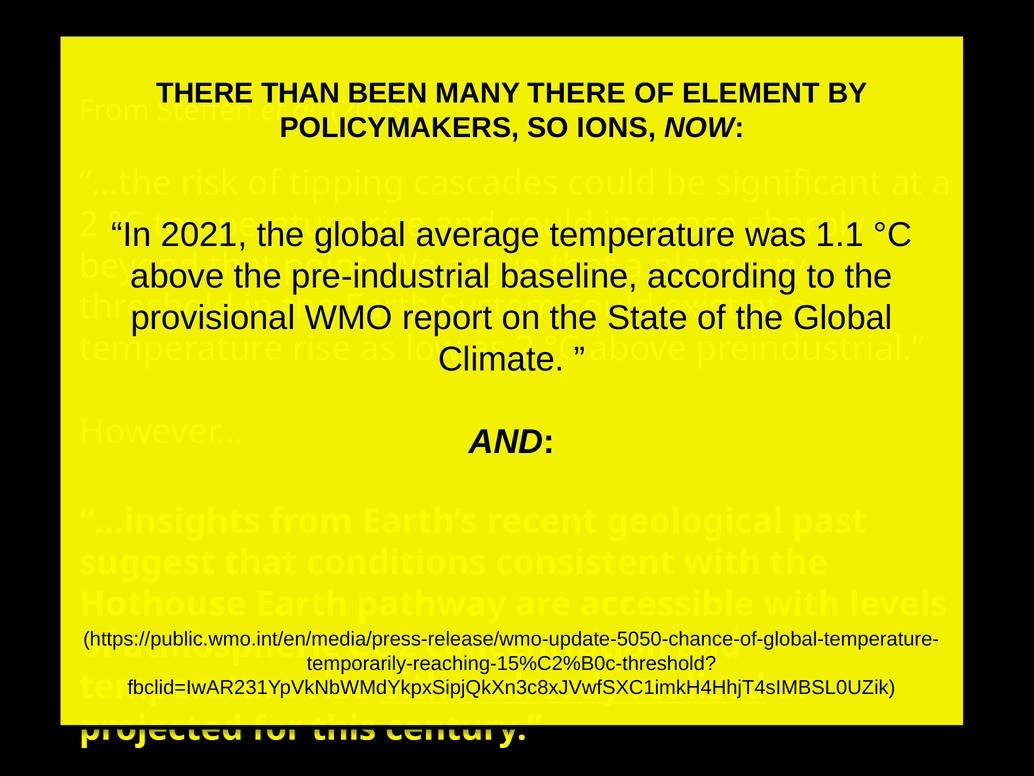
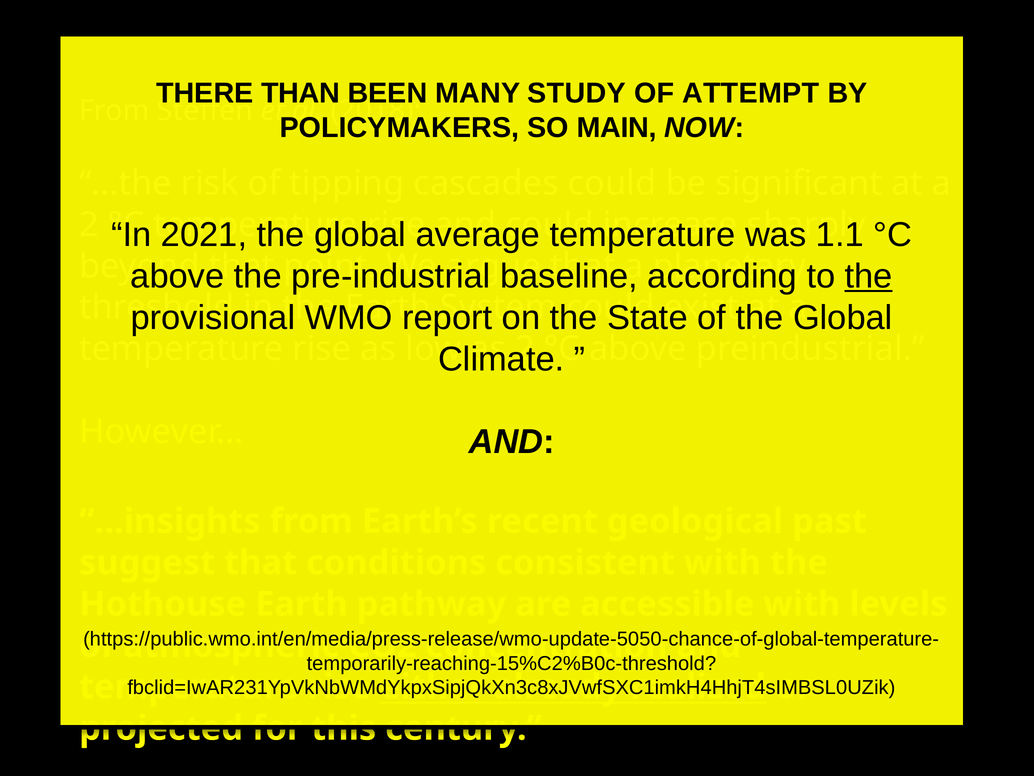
MANY THERE: THERE -> STUDY
ELEMENT: ELEMENT -> ATTEMPT
IONS: IONS -> MAIN
the at (869, 276) underline: none -> present
